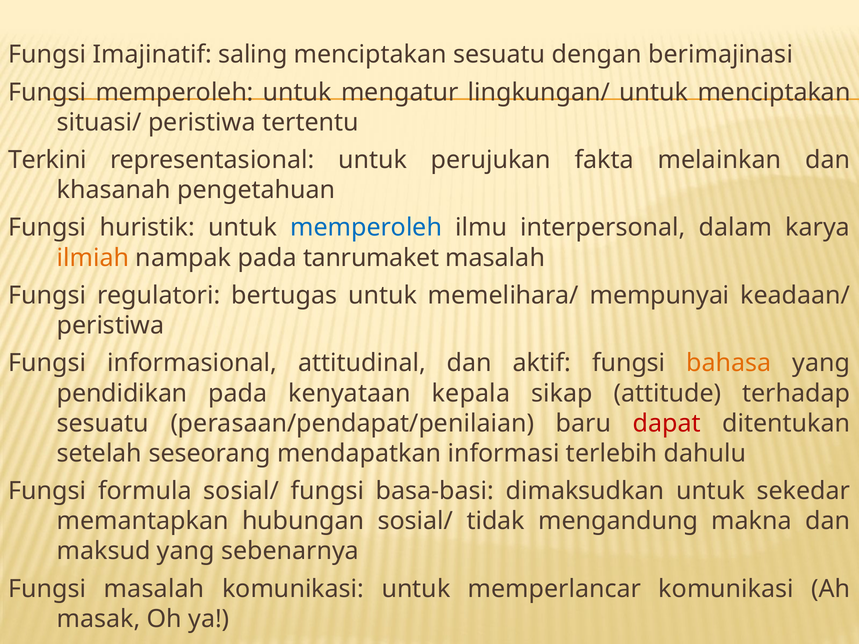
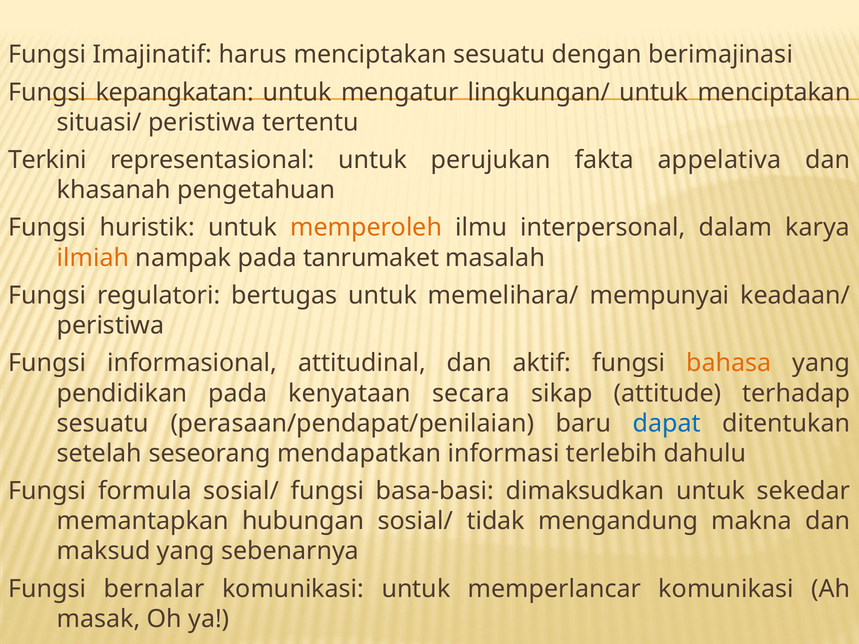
saling: saling -> harus
Fungsi memperoleh: memperoleh -> kepangkatan
melainkan: melainkan -> appelativa
memperoleh at (366, 228) colour: blue -> orange
kepala: kepala -> secara
dapat colour: red -> blue
Fungsi masalah: masalah -> bernalar
